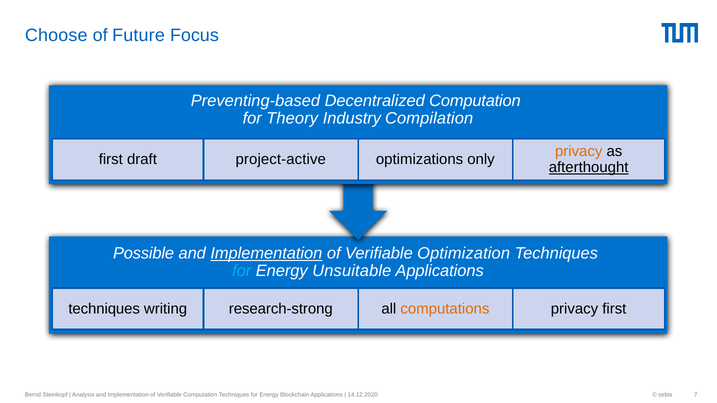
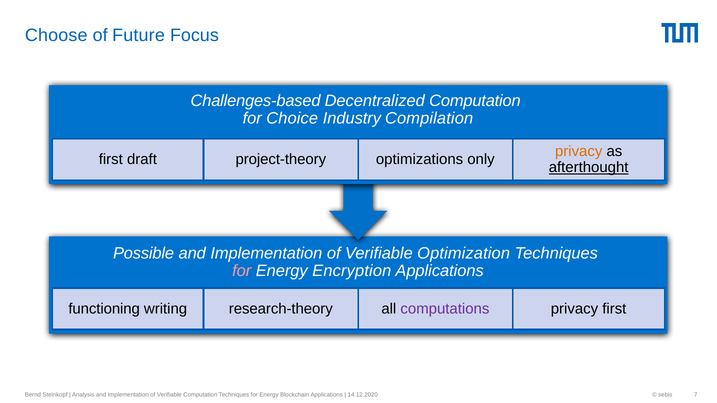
Preventing-based: Preventing-based -> Challenges-based
Theory: Theory -> Choice
project-active: project-active -> project-theory
Implementation at (266, 253) underline: present -> none
for at (242, 271) colour: light blue -> pink
Unsuitable: Unsuitable -> Encryption
techniques at (104, 309): techniques -> functioning
research-strong: research-strong -> research-theory
computations colour: orange -> purple
